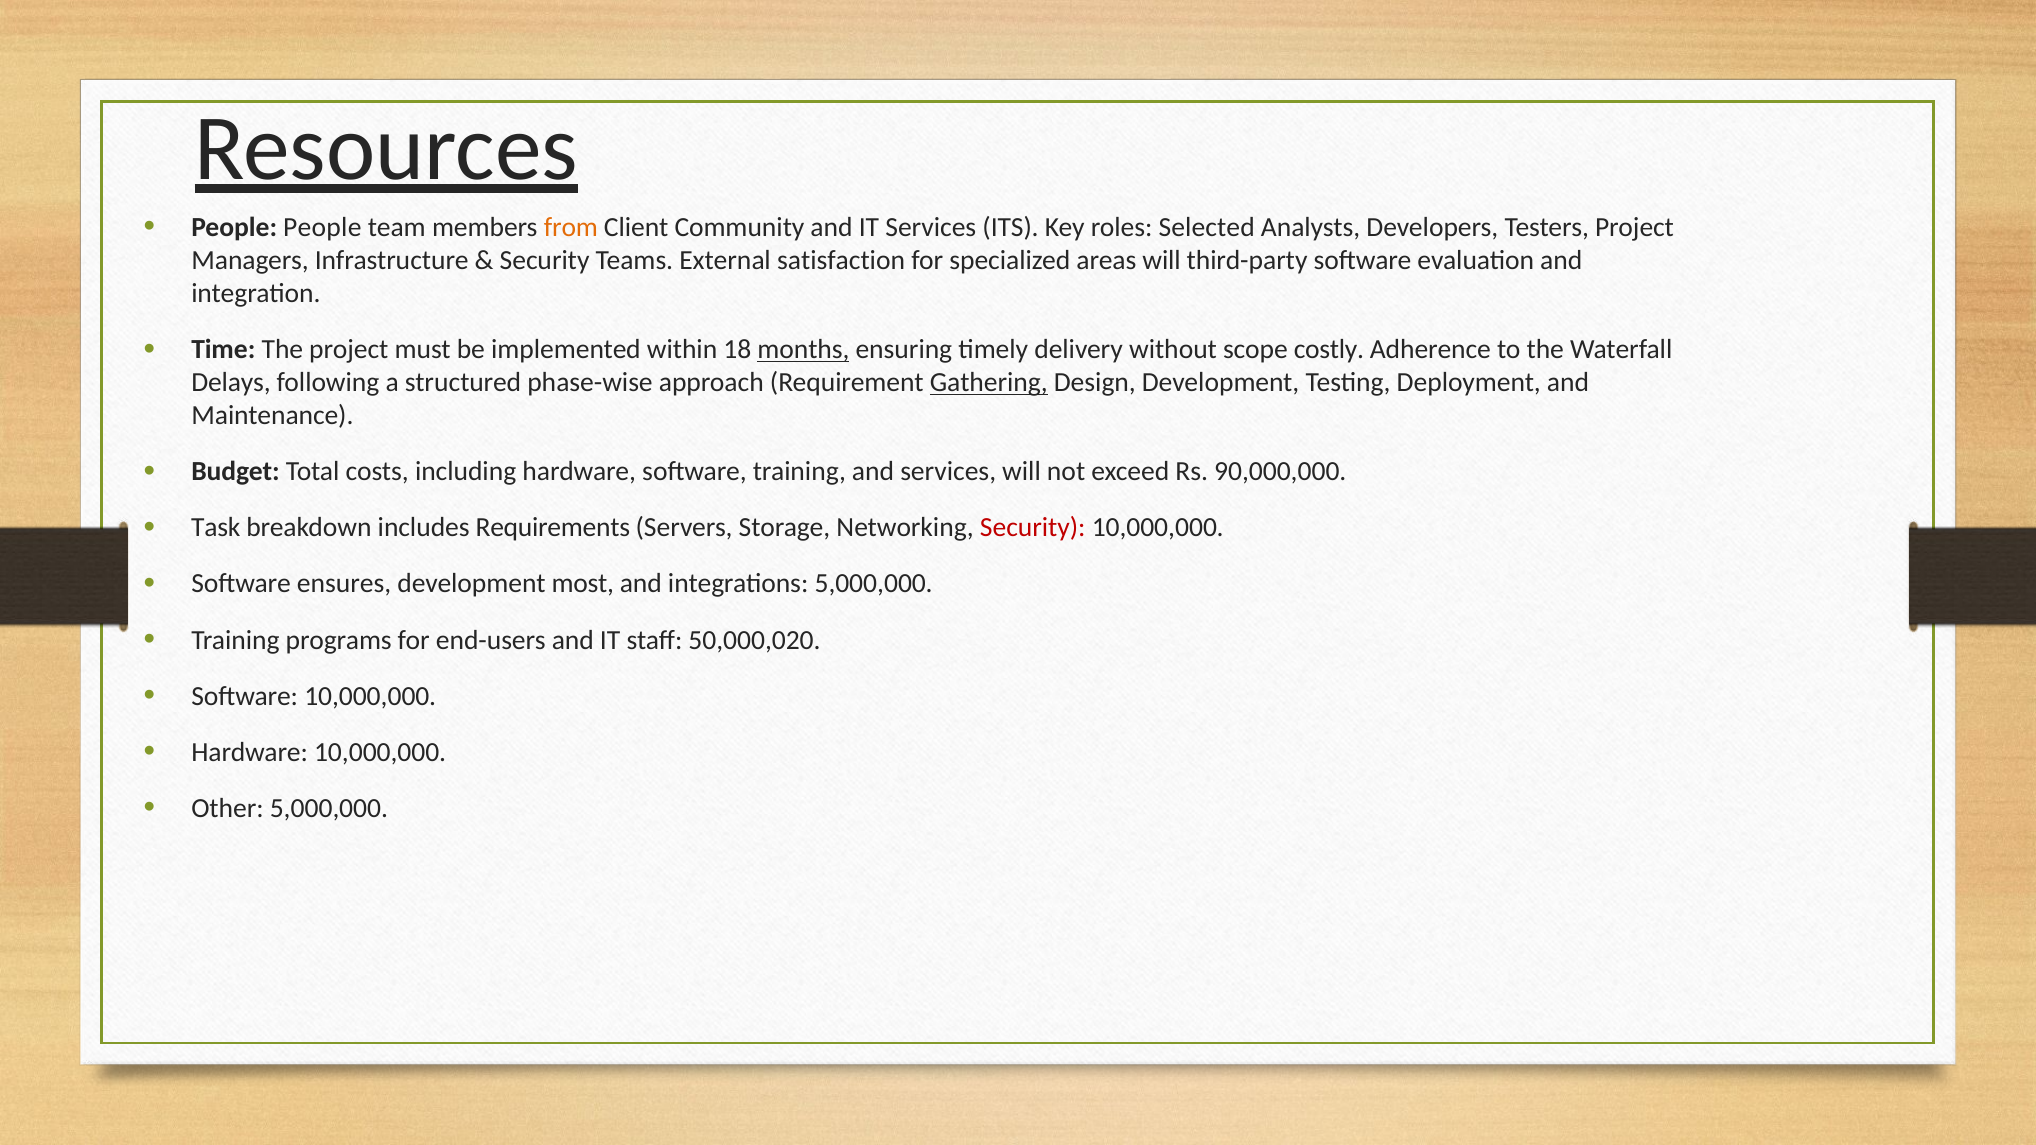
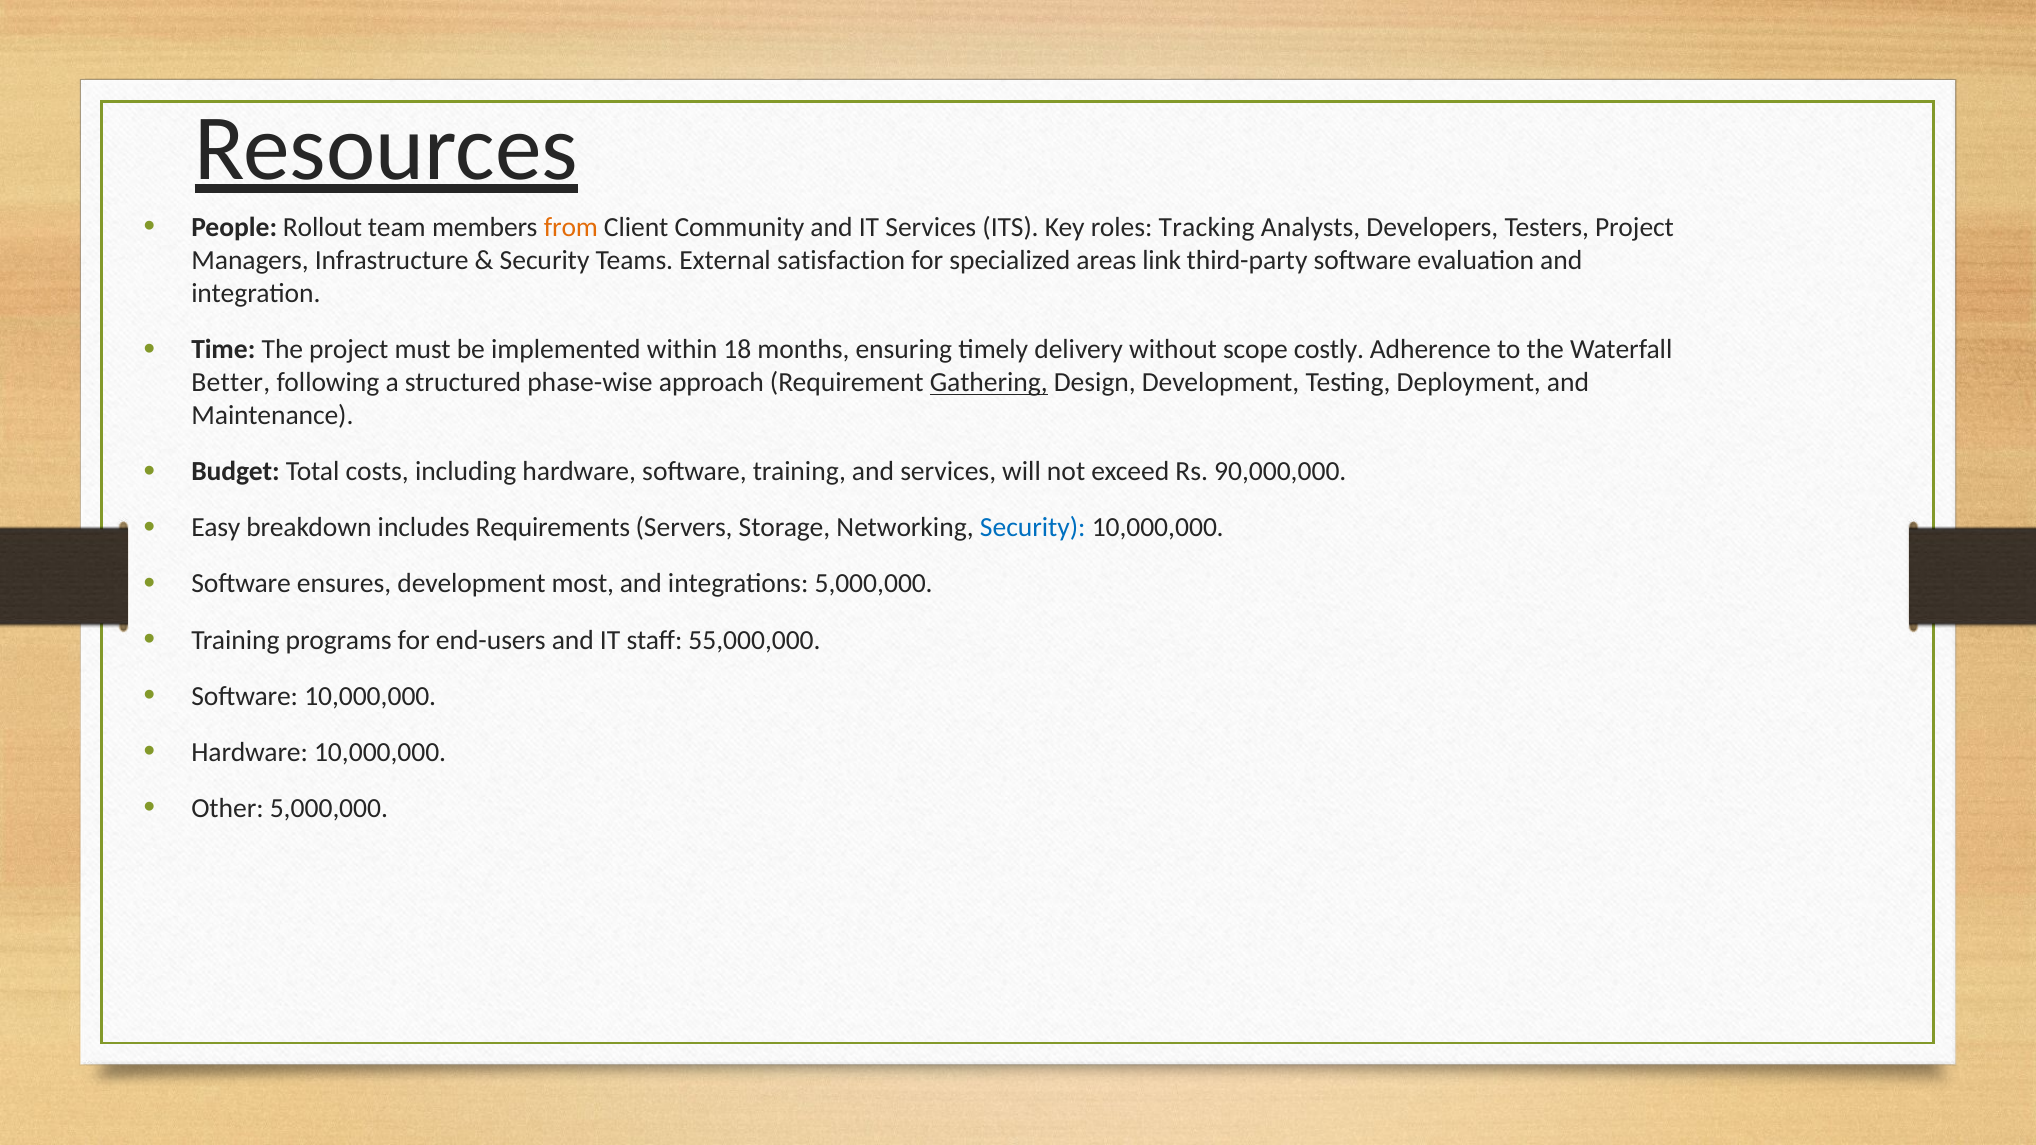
People People: People -> Rollout
Selected: Selected -> Tracking
areas will: will -> link
months underline: present -> none
Delays: Delays -> Better
Task: Task -> Easy
Security at (1033, 528) colour: red -> blue
50,000,020: 50,000,020 -> 55,000,000
